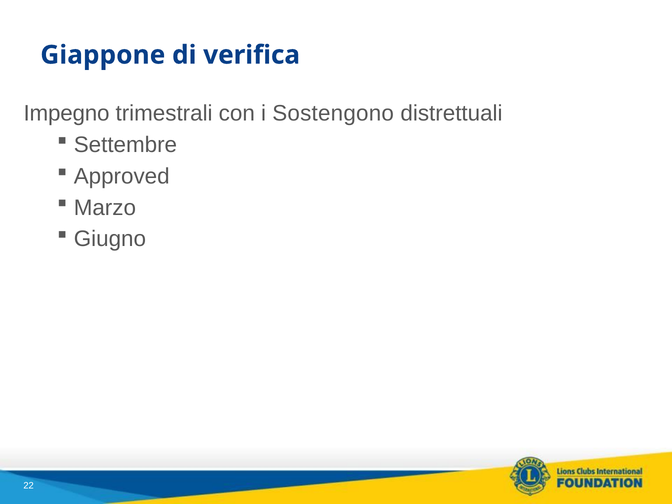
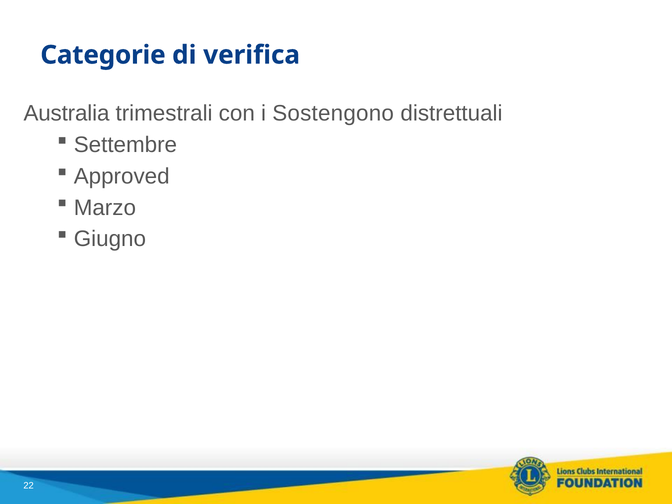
Giappone: Giappone -> Categorie
Impegno: Impegno -> Australia
